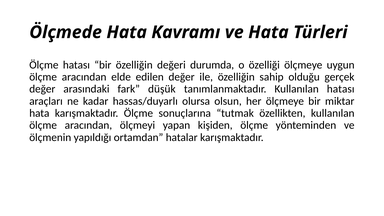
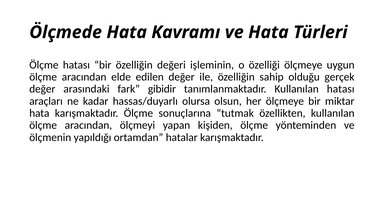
durumda: durumda -> işleminin
düşük: düşük -> gibidir
